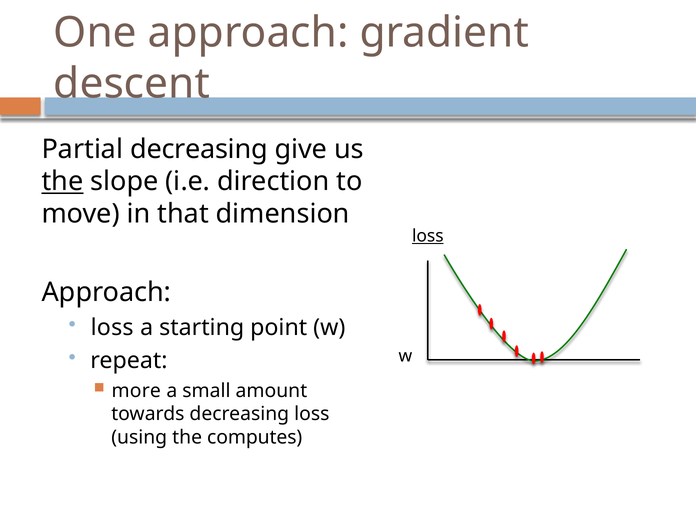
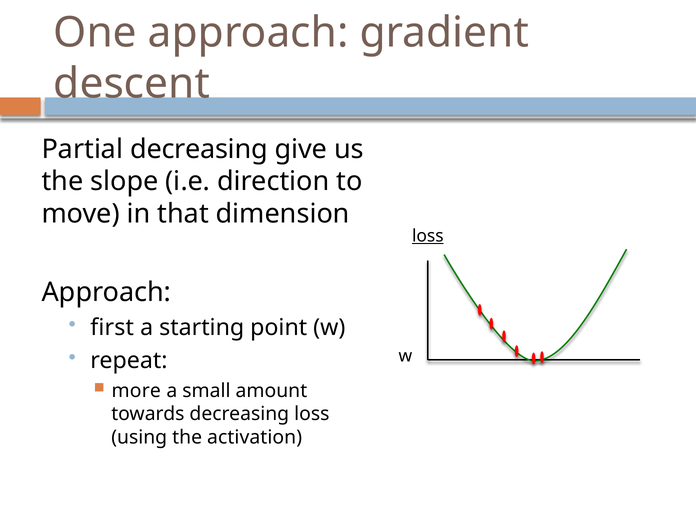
the at (63, 182) underline: present -> none
loss at (112, 328): loss -> first
computes: computes -> activation
